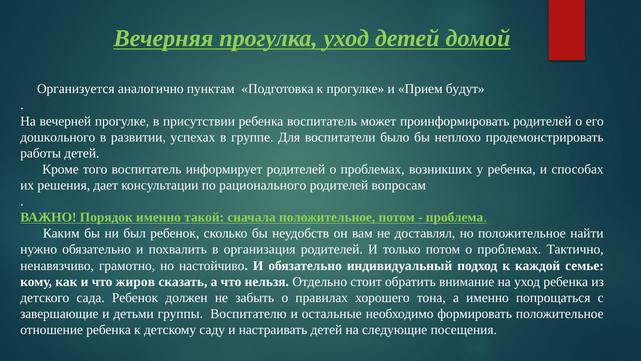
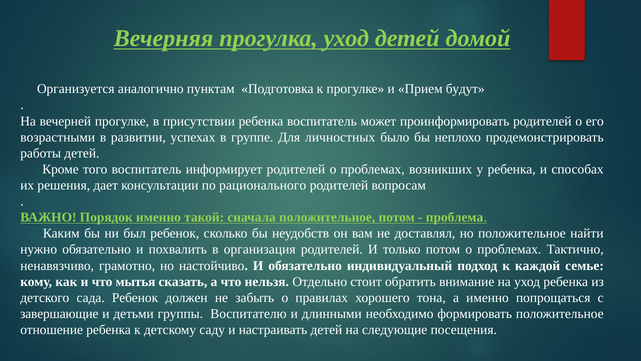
дошкольного: дошкольного -> возрастными
воспитатели: воспитатели -> личностных
жиров: жиров -> мытья
остальные: остальные -> длинными
